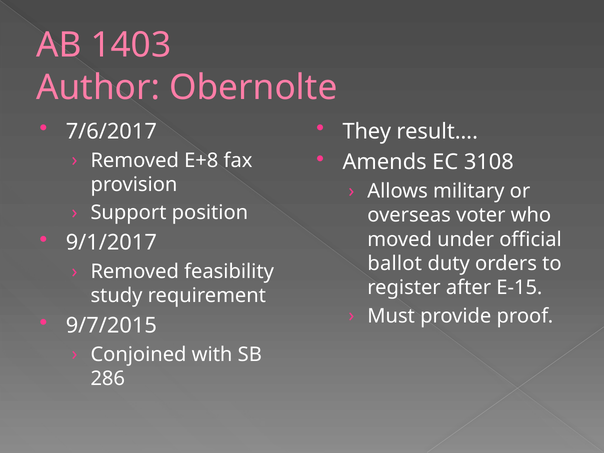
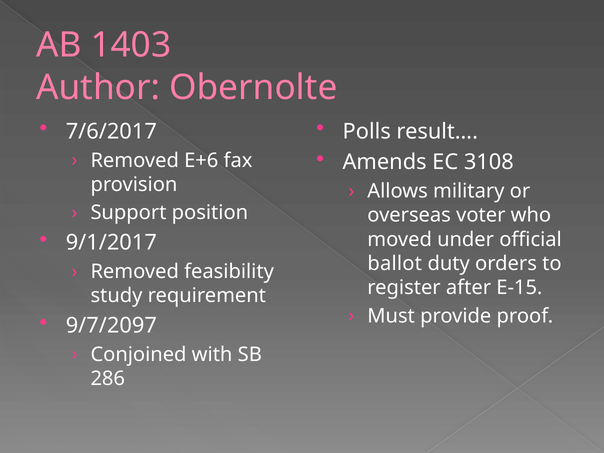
They: They -> Polls
E+8: E+8 -> E+6
9/7/2015: 9/7/2015 -> 9/7/2097
